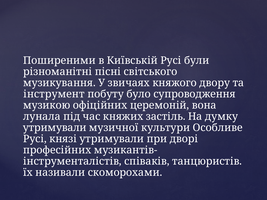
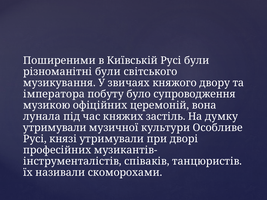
різноманітні пісні: пісні -> були
інструмент: інструмент -> імператора
